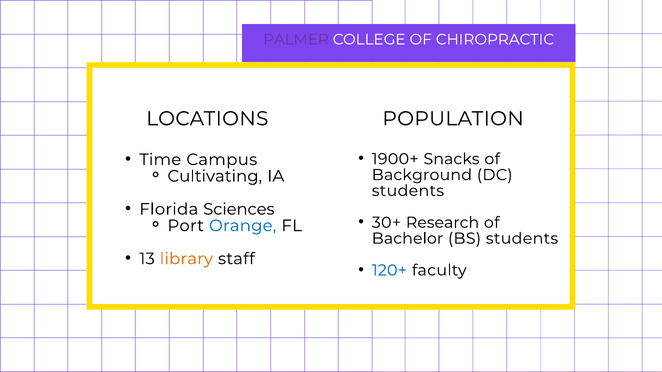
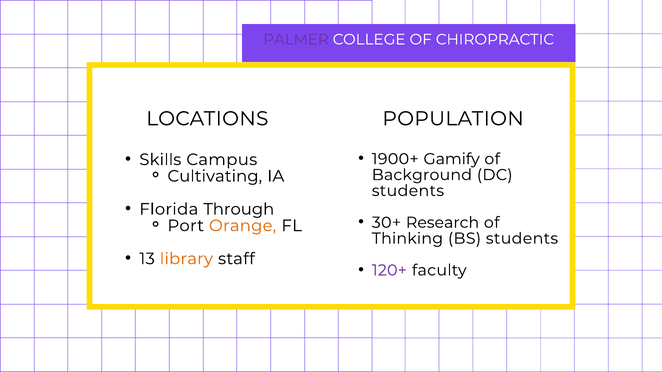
Snacks: Snacks -> Gamify
Time: Time -> Skills
Sciences: Sciences -> Through
Orange colour: blue -> orange
Bachelor: Bachelor -> Thinking
120+ colour: blue -> purple
